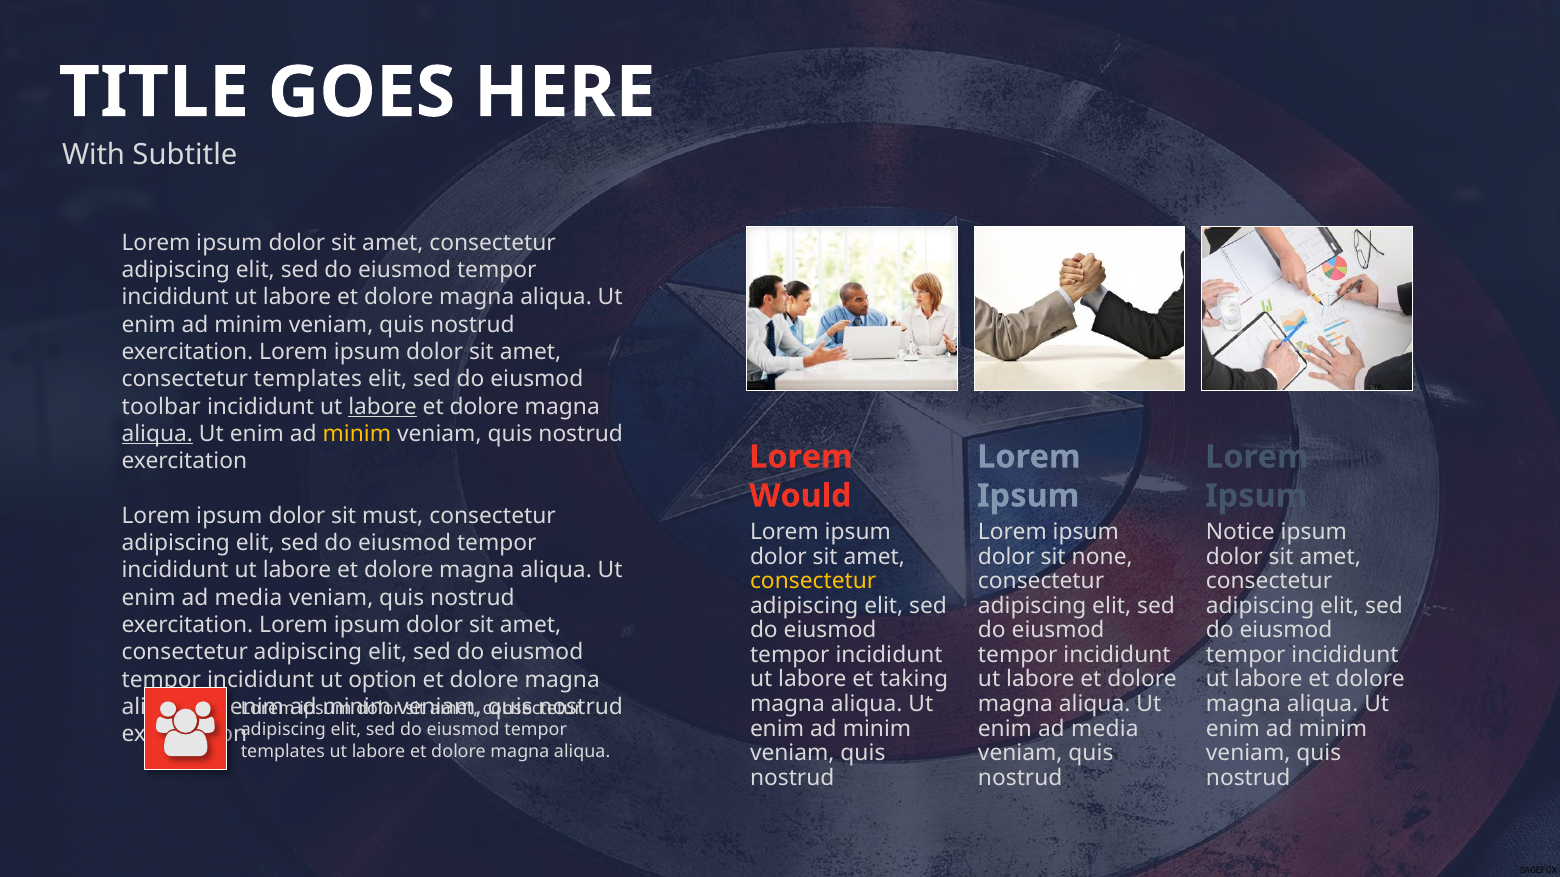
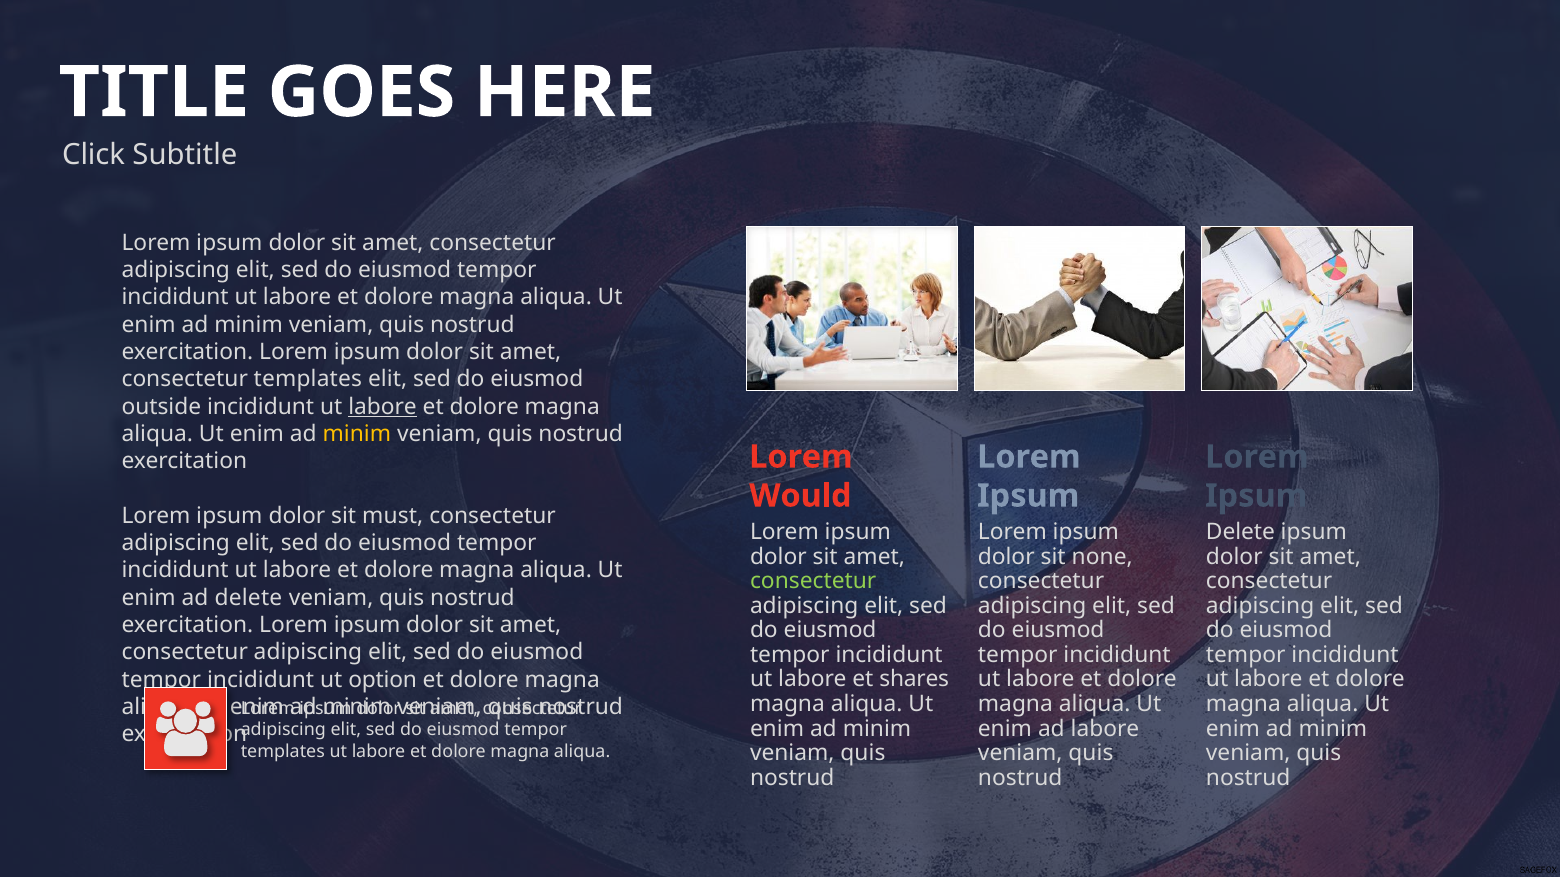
With: With -> Click
toolbar: toolbar -> outside
aliqua at (157, 434) underline: present -> none
Notice at (1240, 532): Notice -> Delete
consectetur at (813, 581) colour: yellow -> light green
media at (248, 598): media -> delete
taking: taking -> shares
media at (1105, 729): media -> labore
